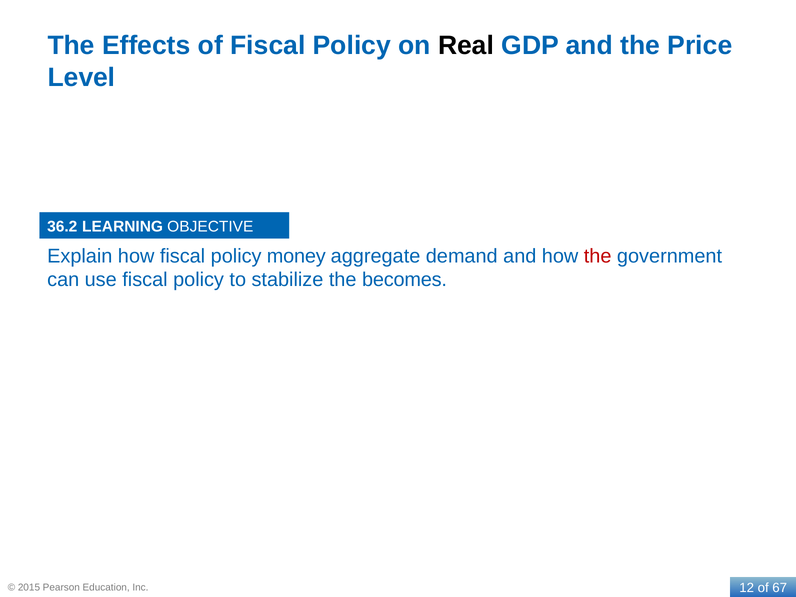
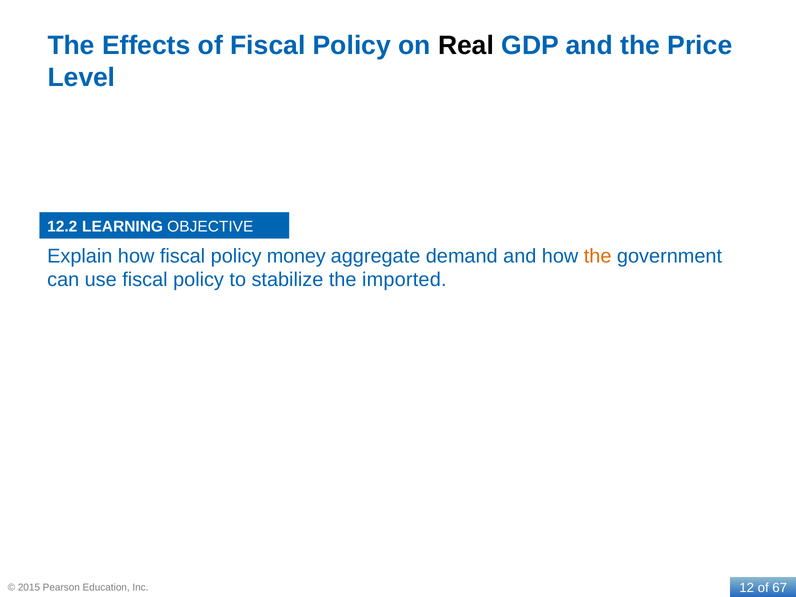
36.2: 36.2 -> 12.2
the at (598, 256) colour: red -> orange
becomes: becomes -> imported
